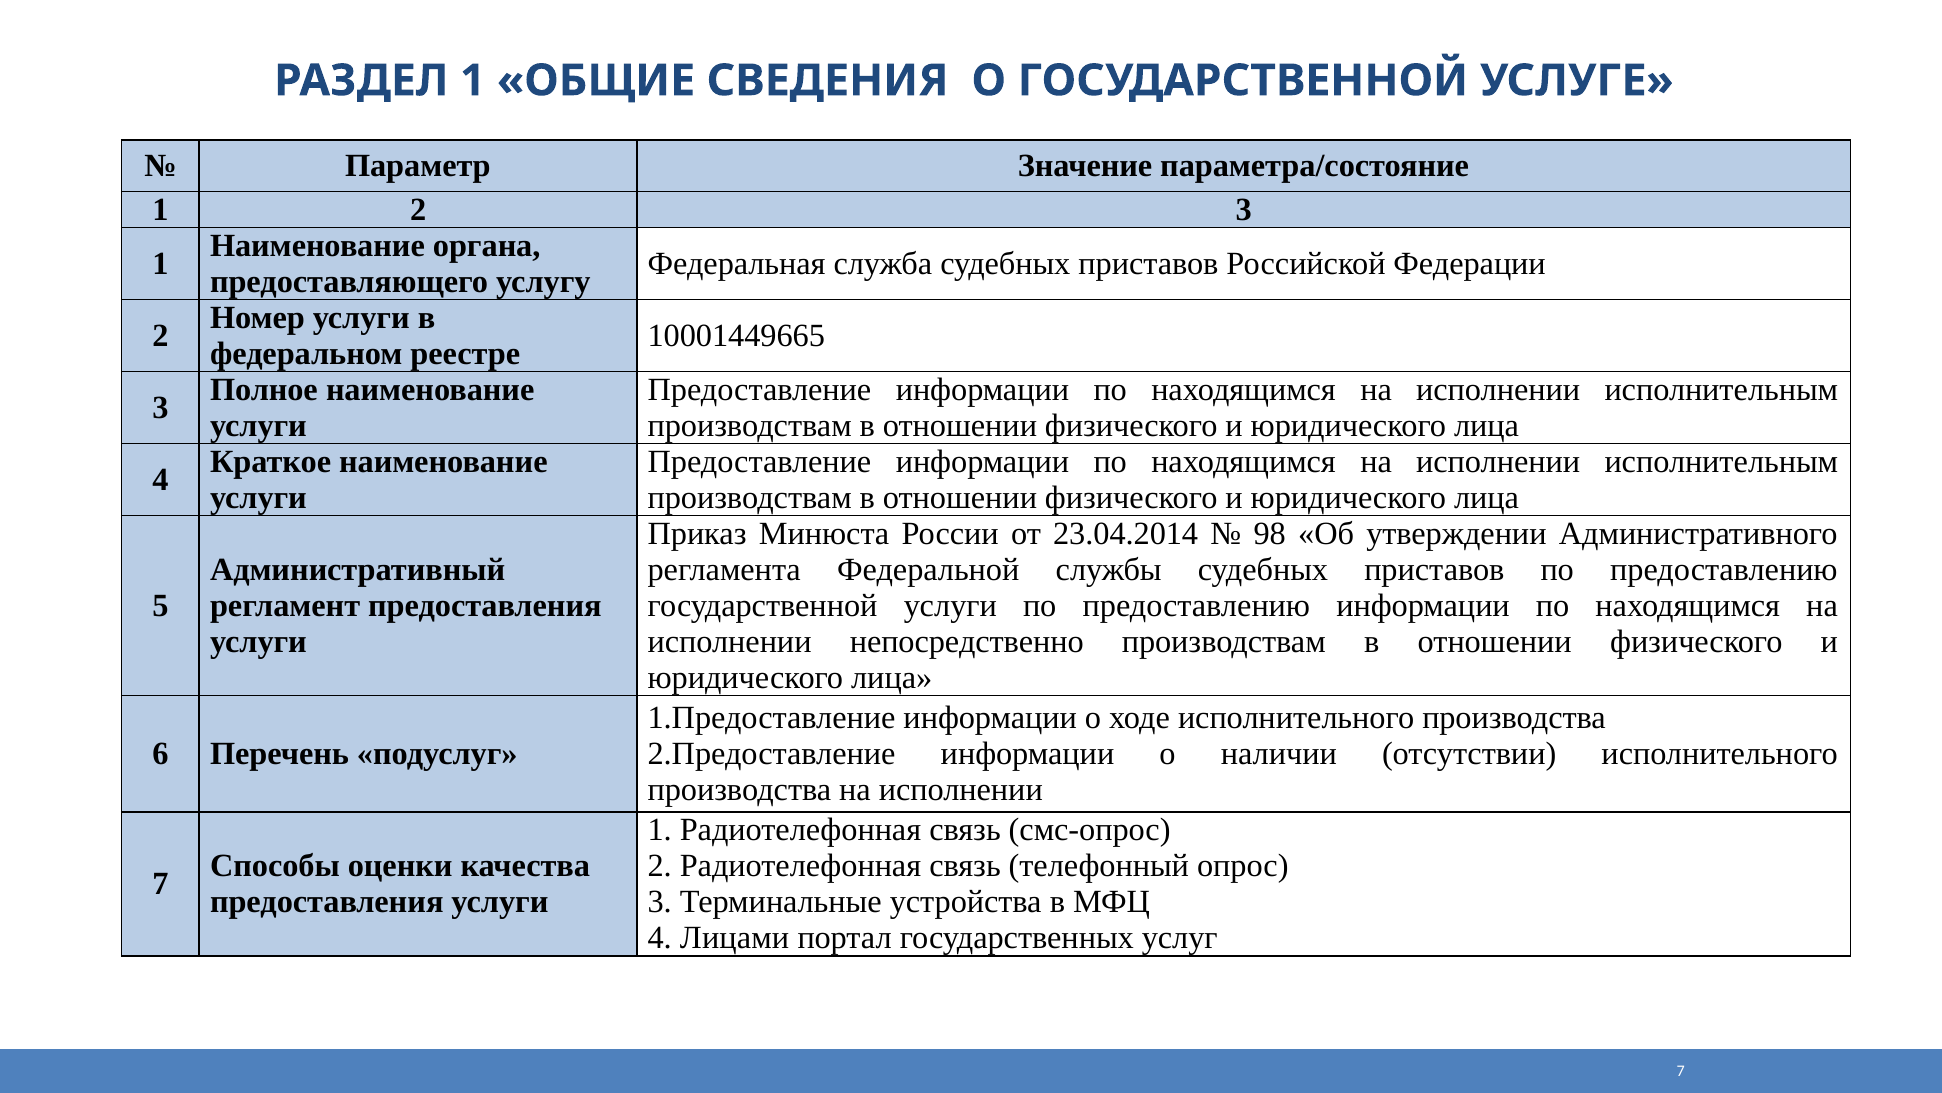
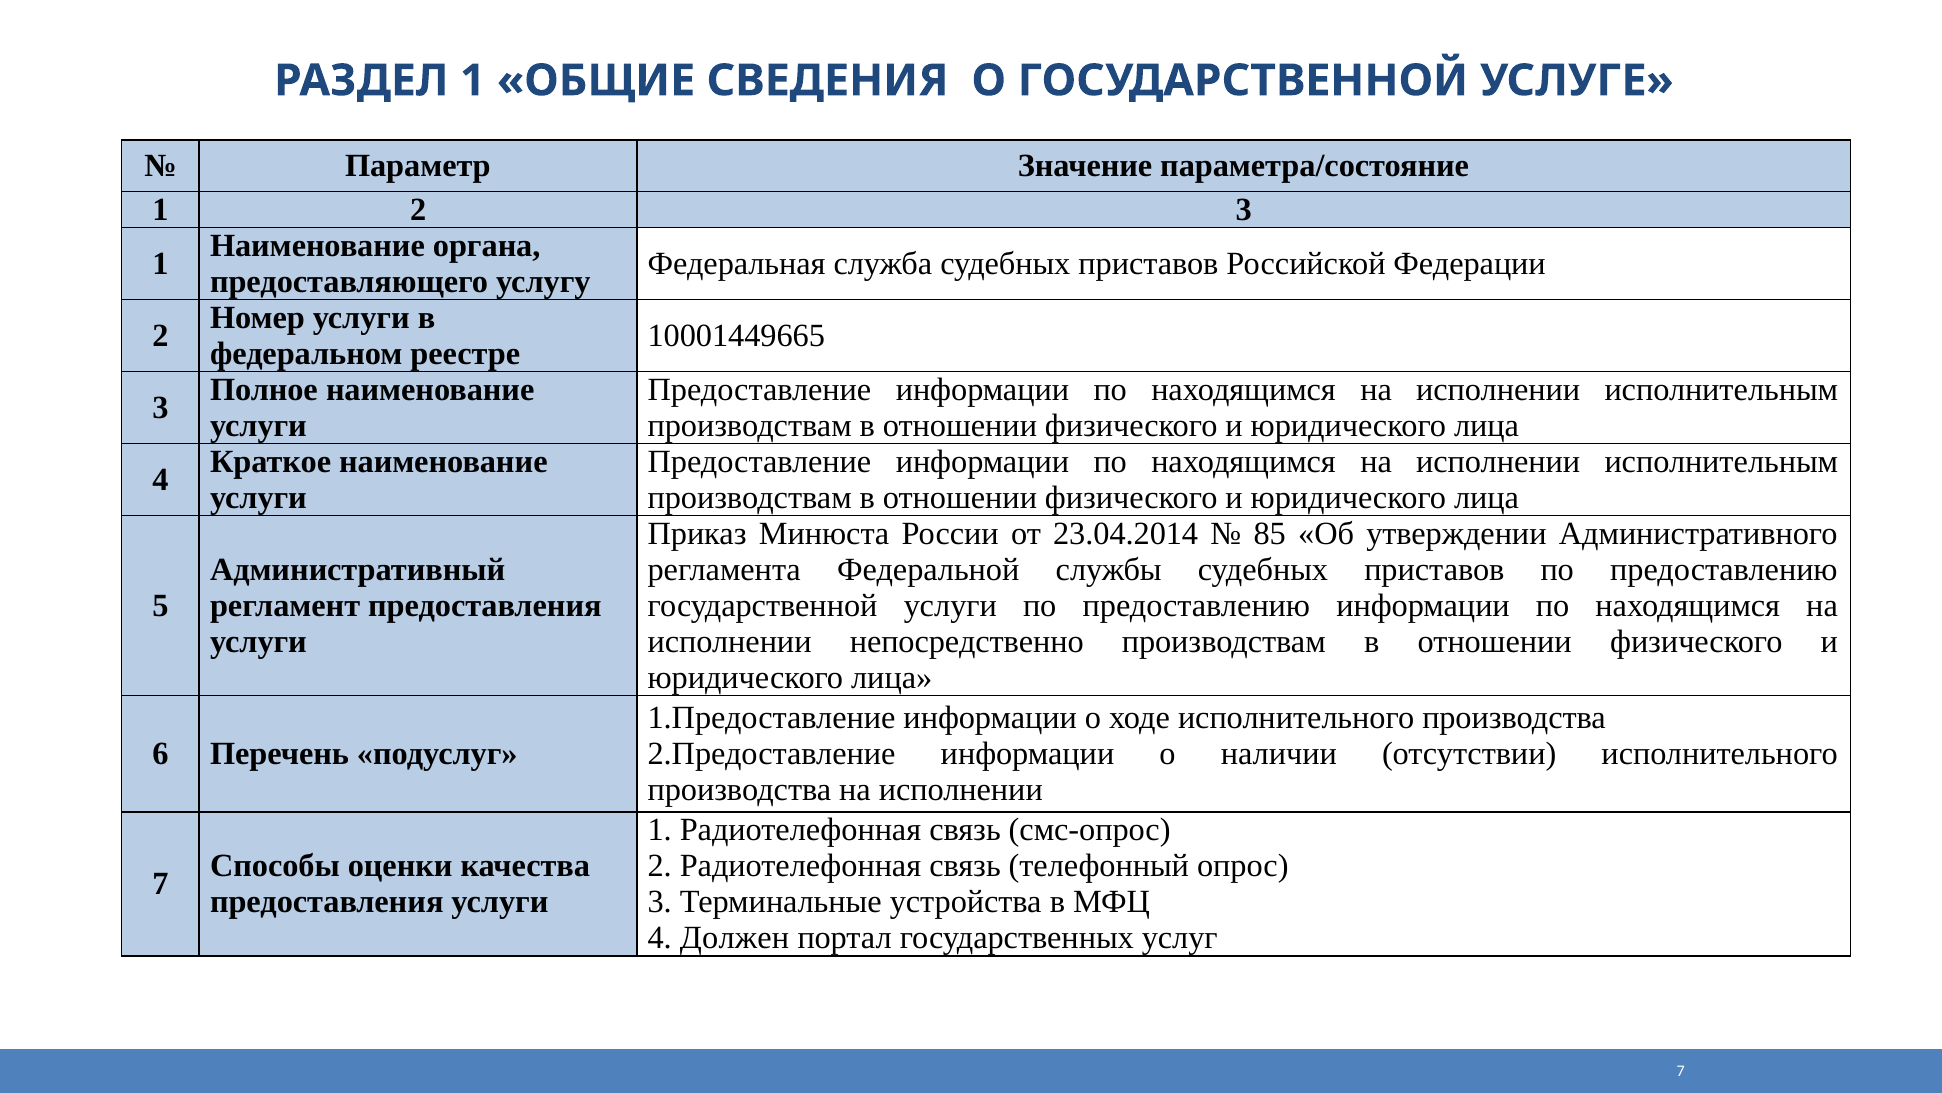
98: 98 -> 85
Лицами: Лицами -> Должен
